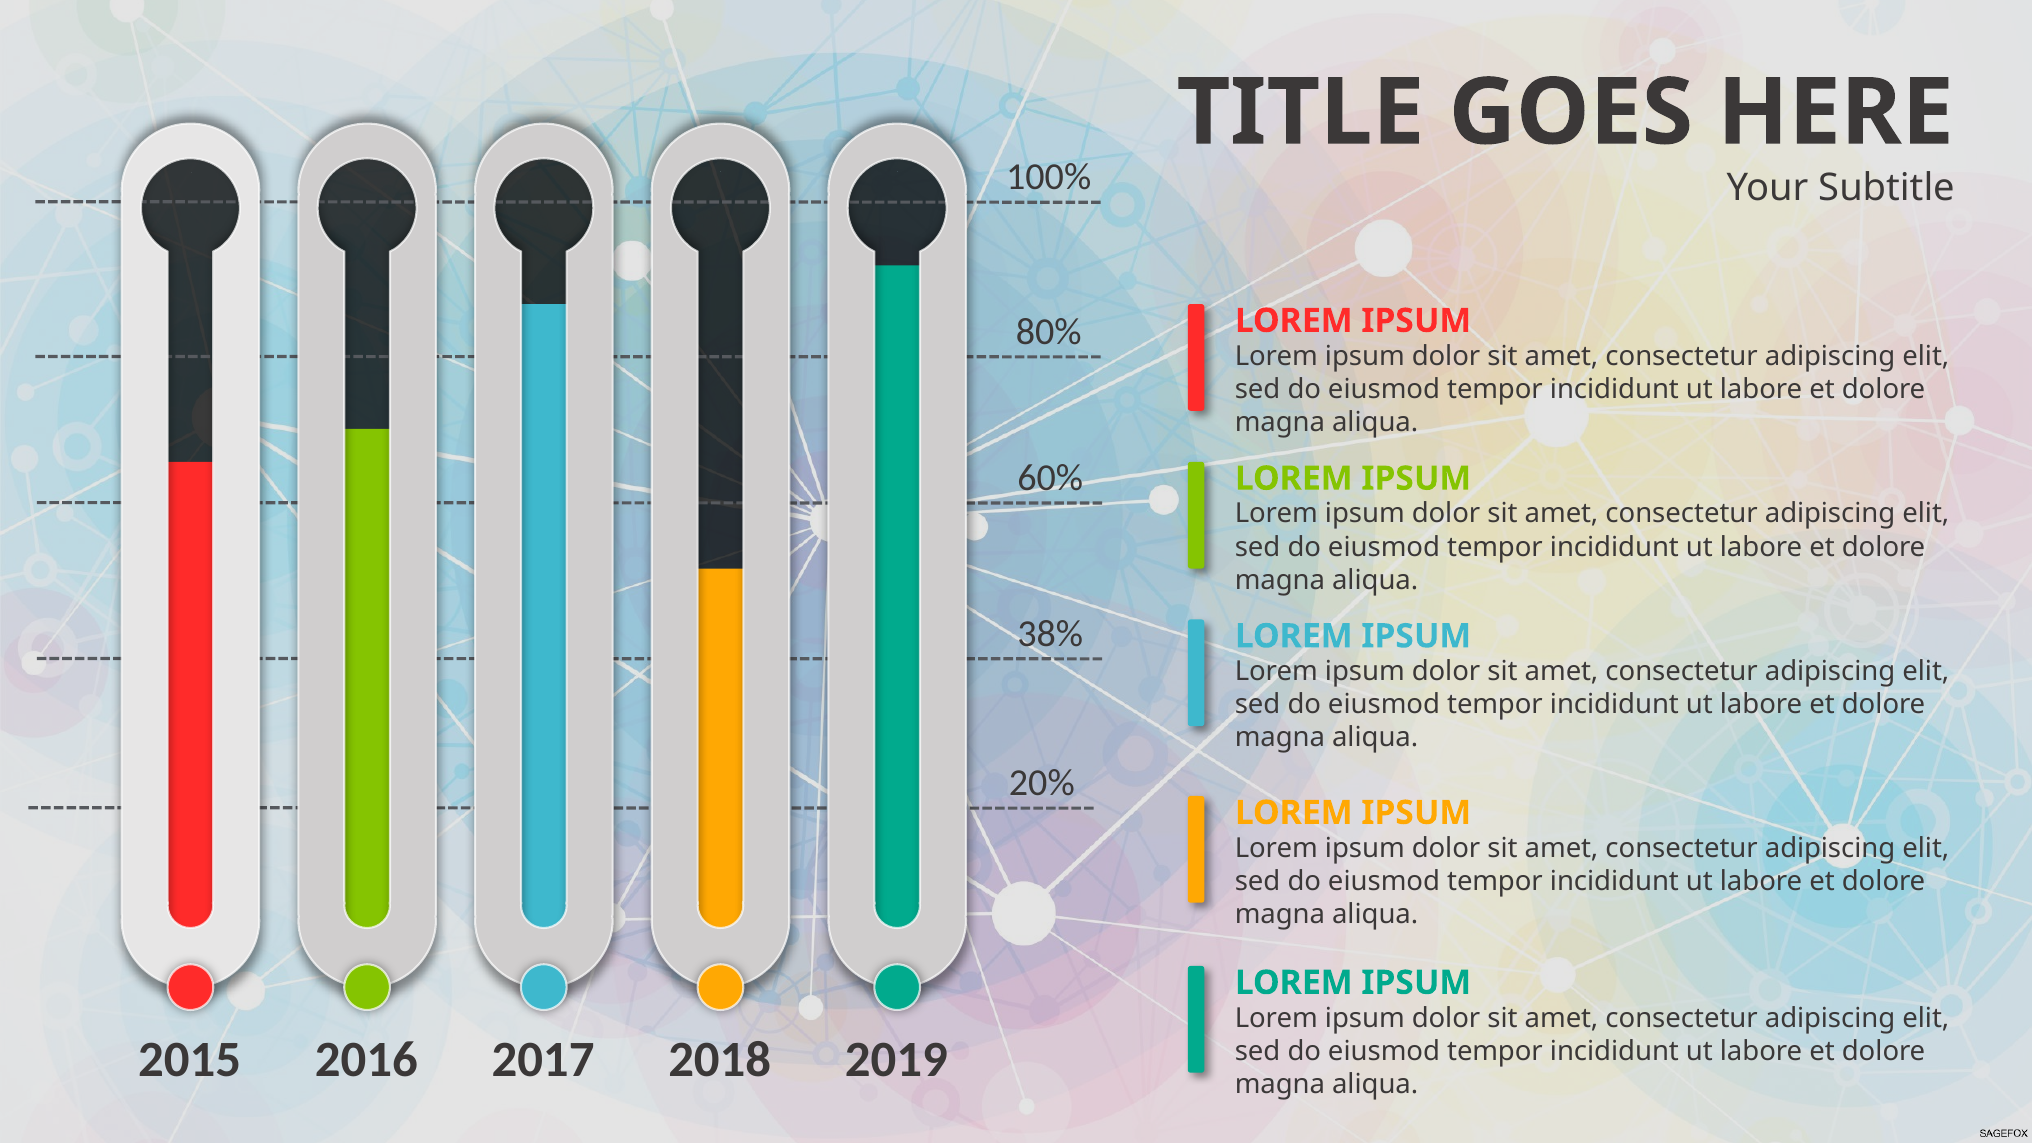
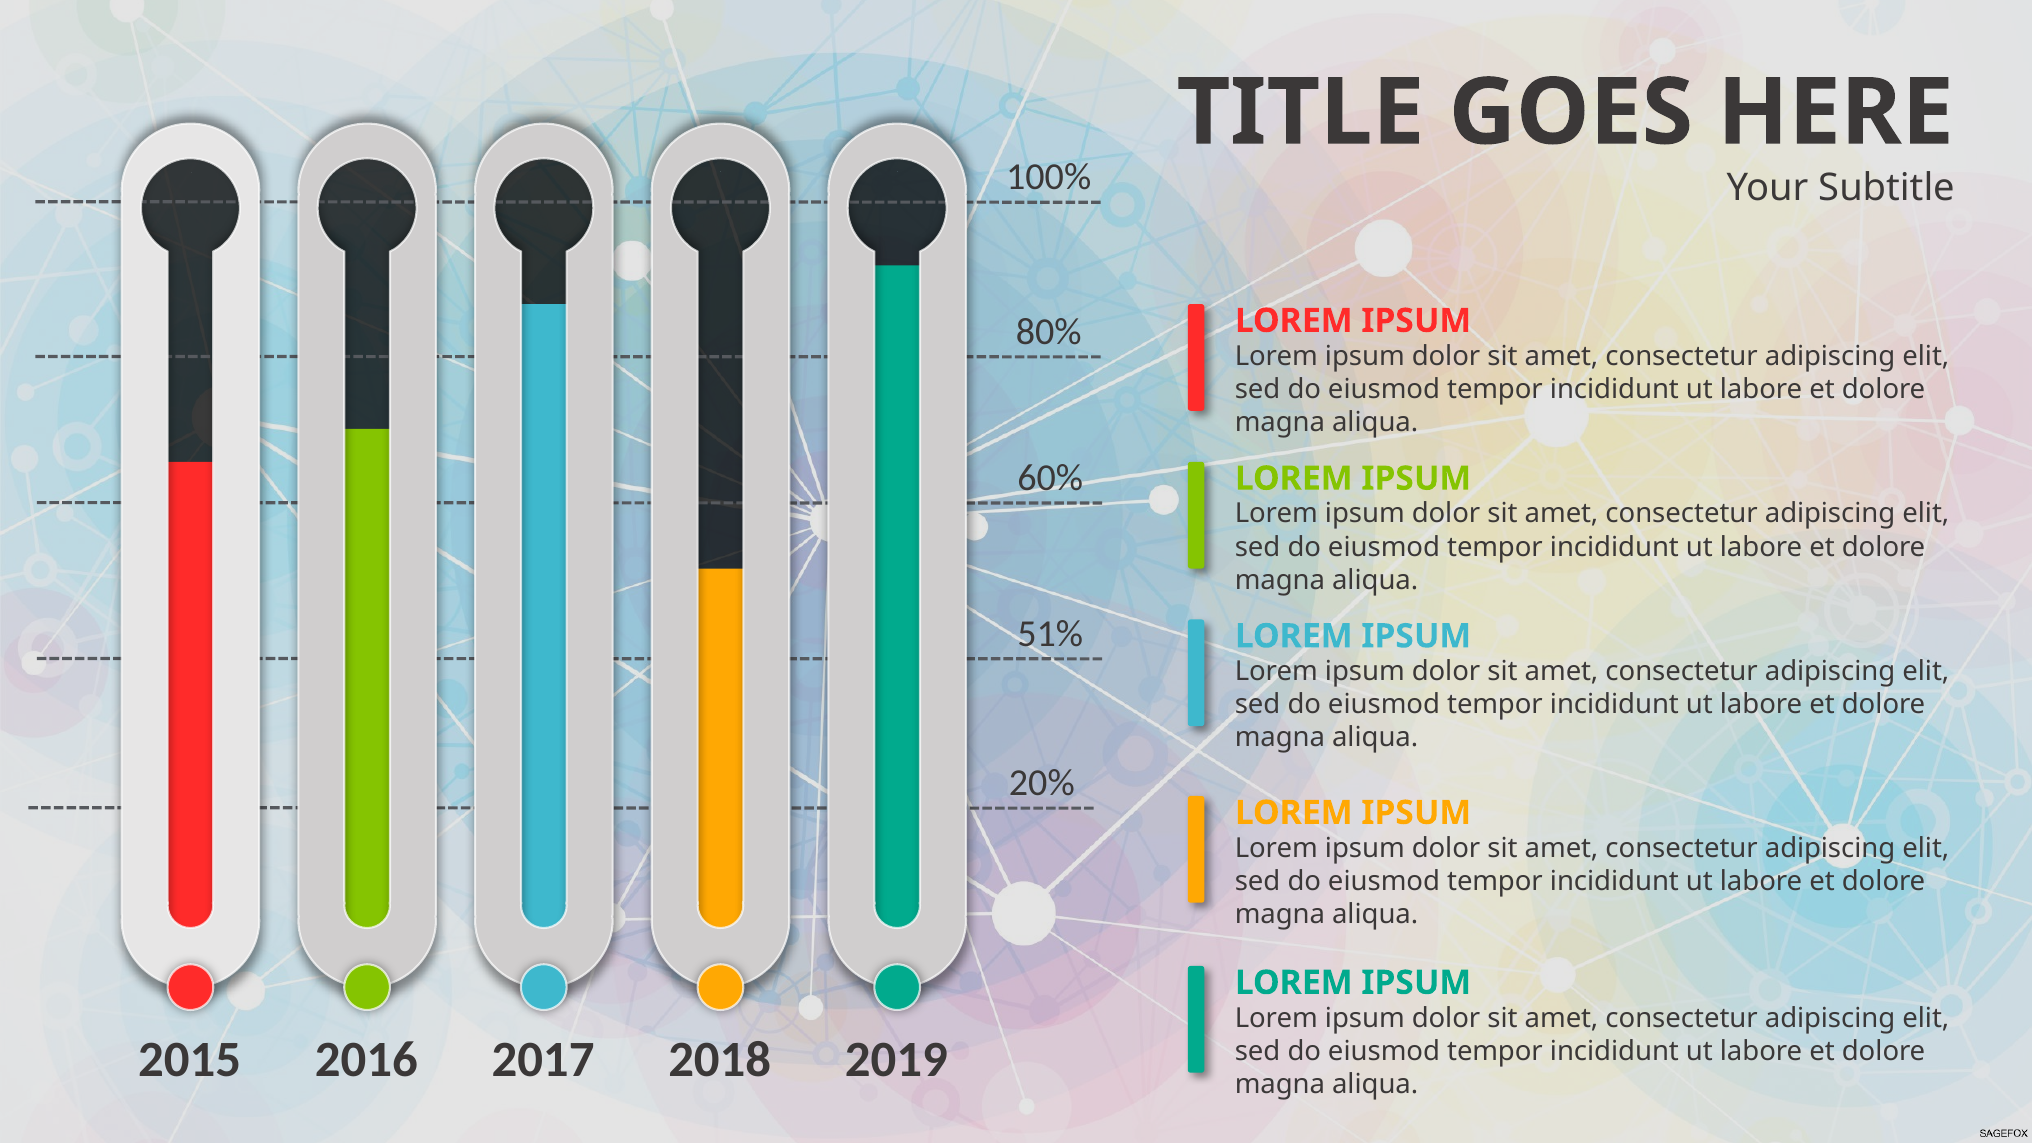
38%: 38% -> 51%
